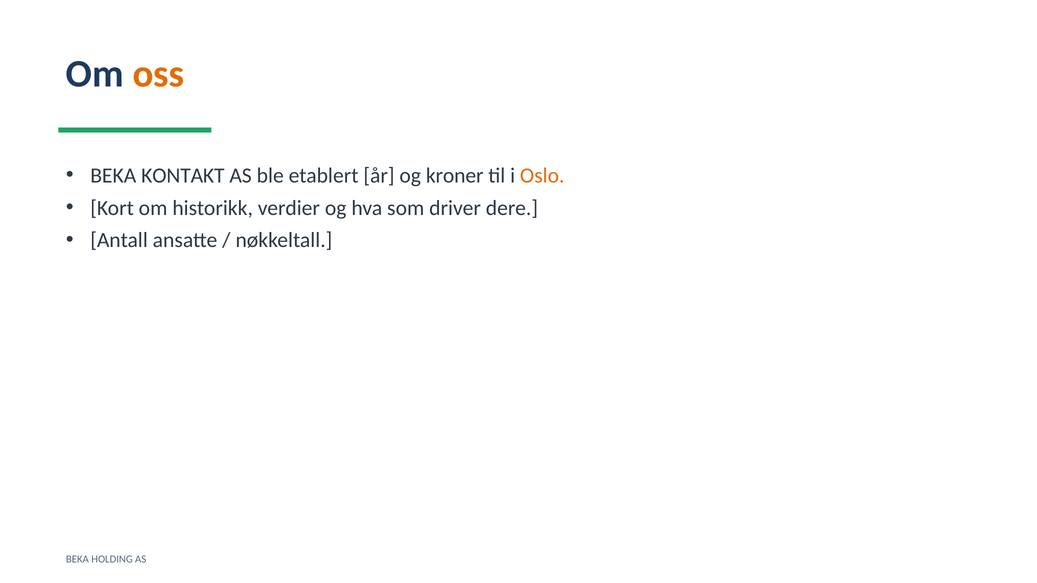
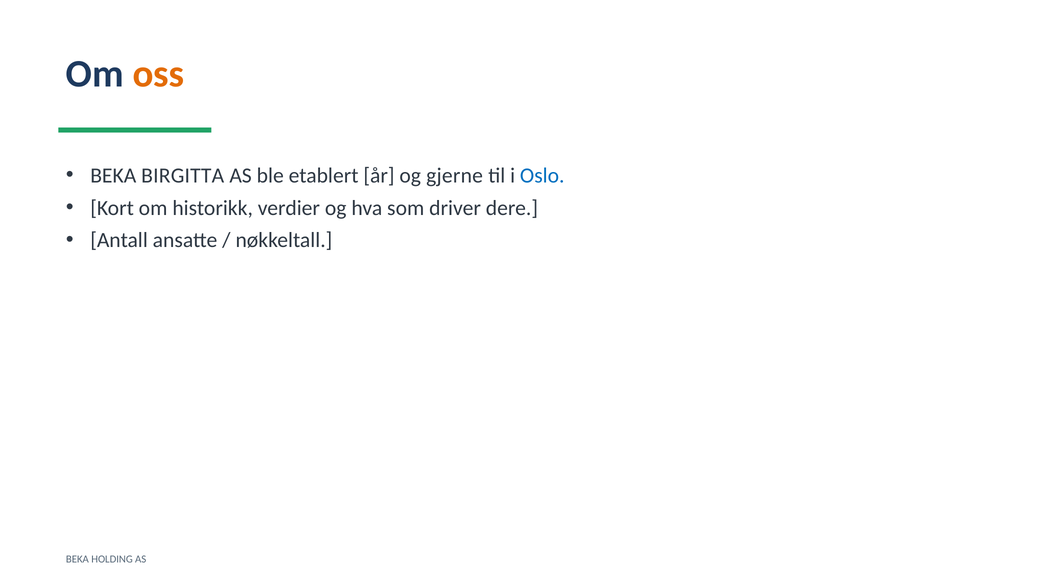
KONTAKT: KONTAKT -> BIRGITTA
kroner: kroner -> gjerne
Oslo colour: orange -> blue
